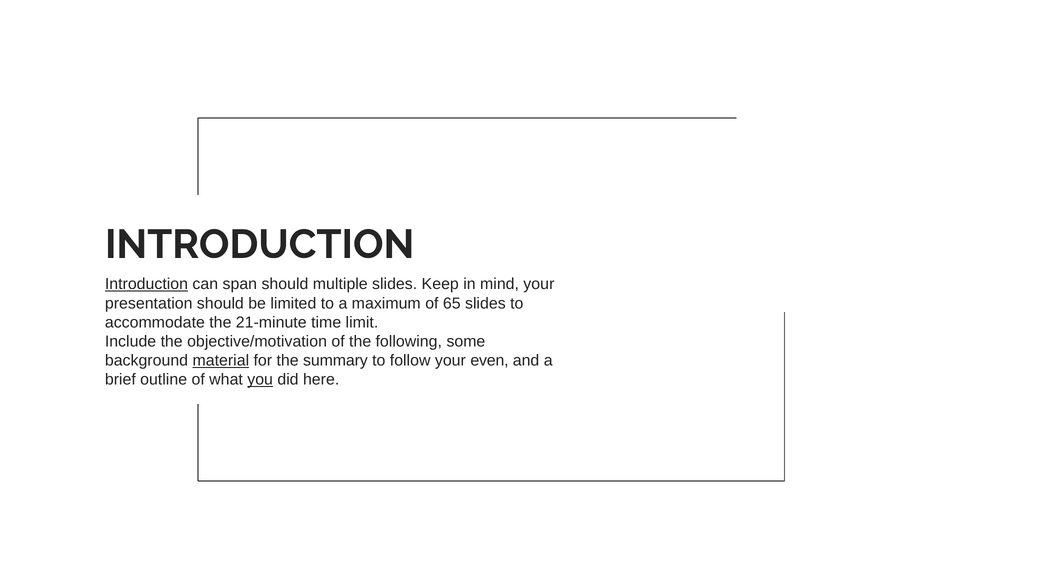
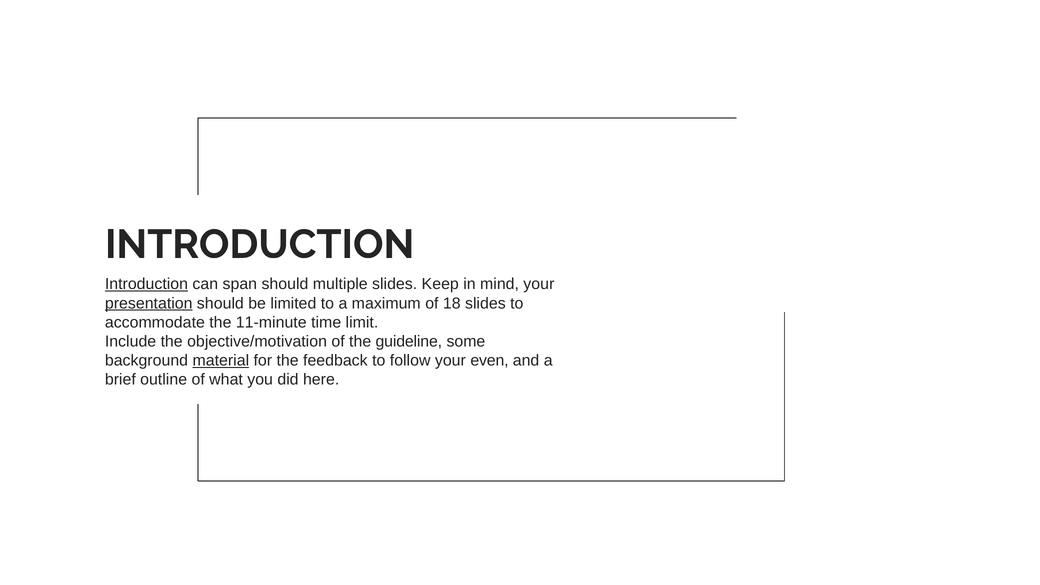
presentation underline: none -> present
65: 65 -> 18
21-minute: 21-minute -> 11-minute
following: following -> guideline
summary: summary -> feedback
you underline: present -> none
